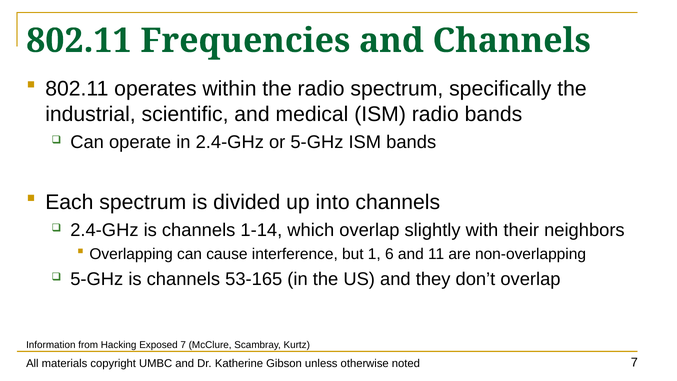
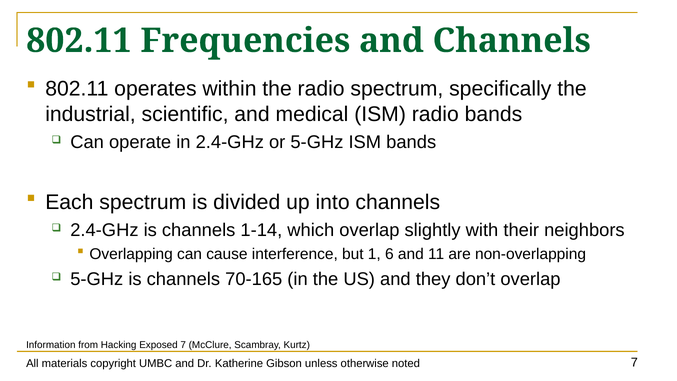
53-165: 53-165 -> 70-165
